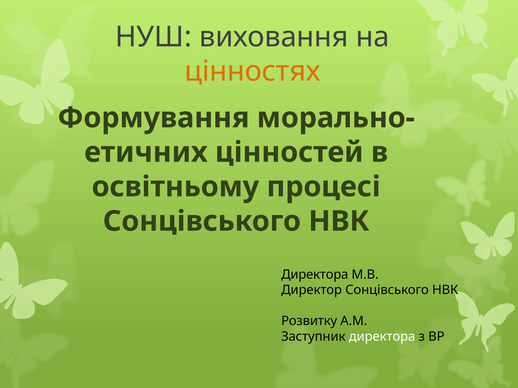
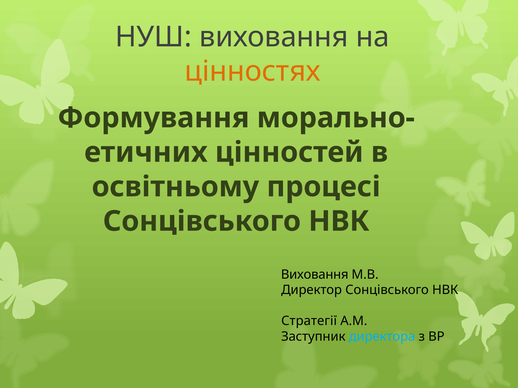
Директора at (315, 275): Директора -> Виховання
Розвитку: Розвитку -> Стратегії
директора at (382, 337) colour: white -> light blue
